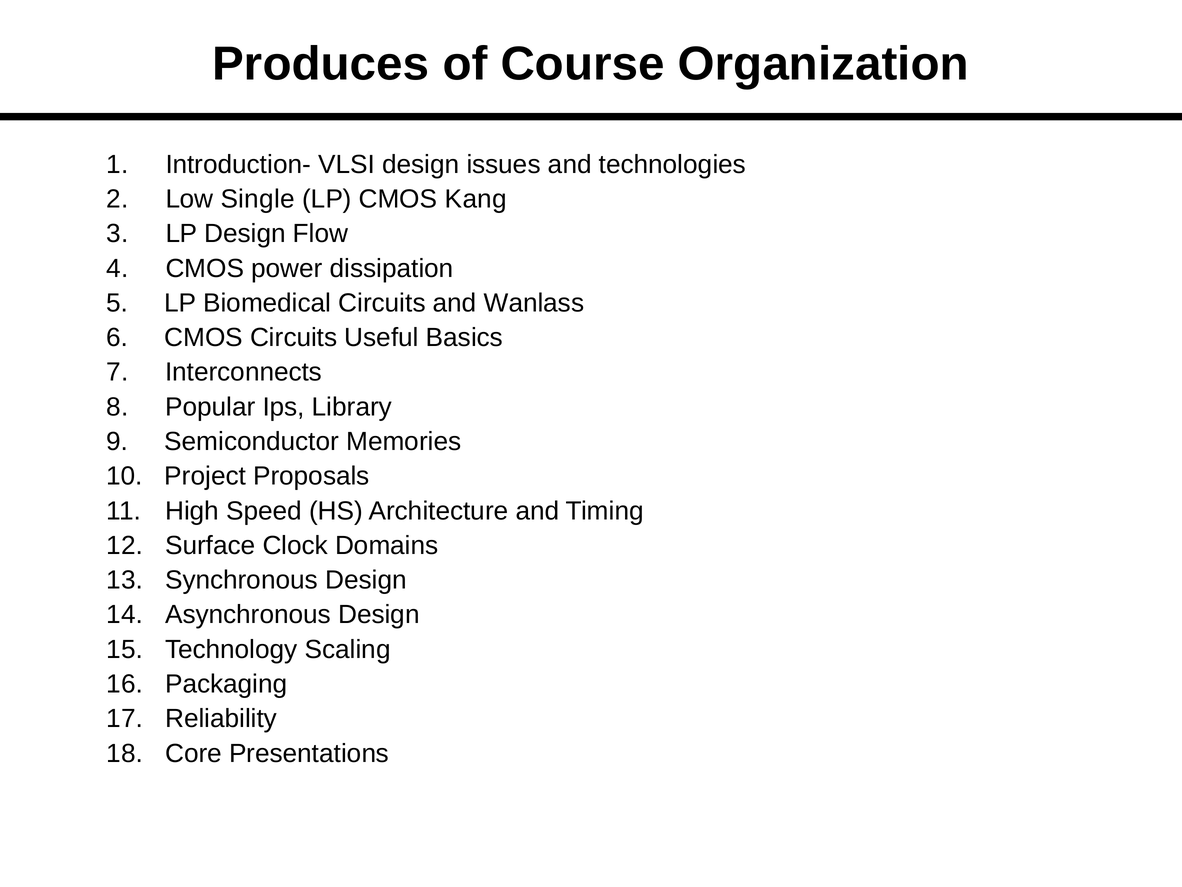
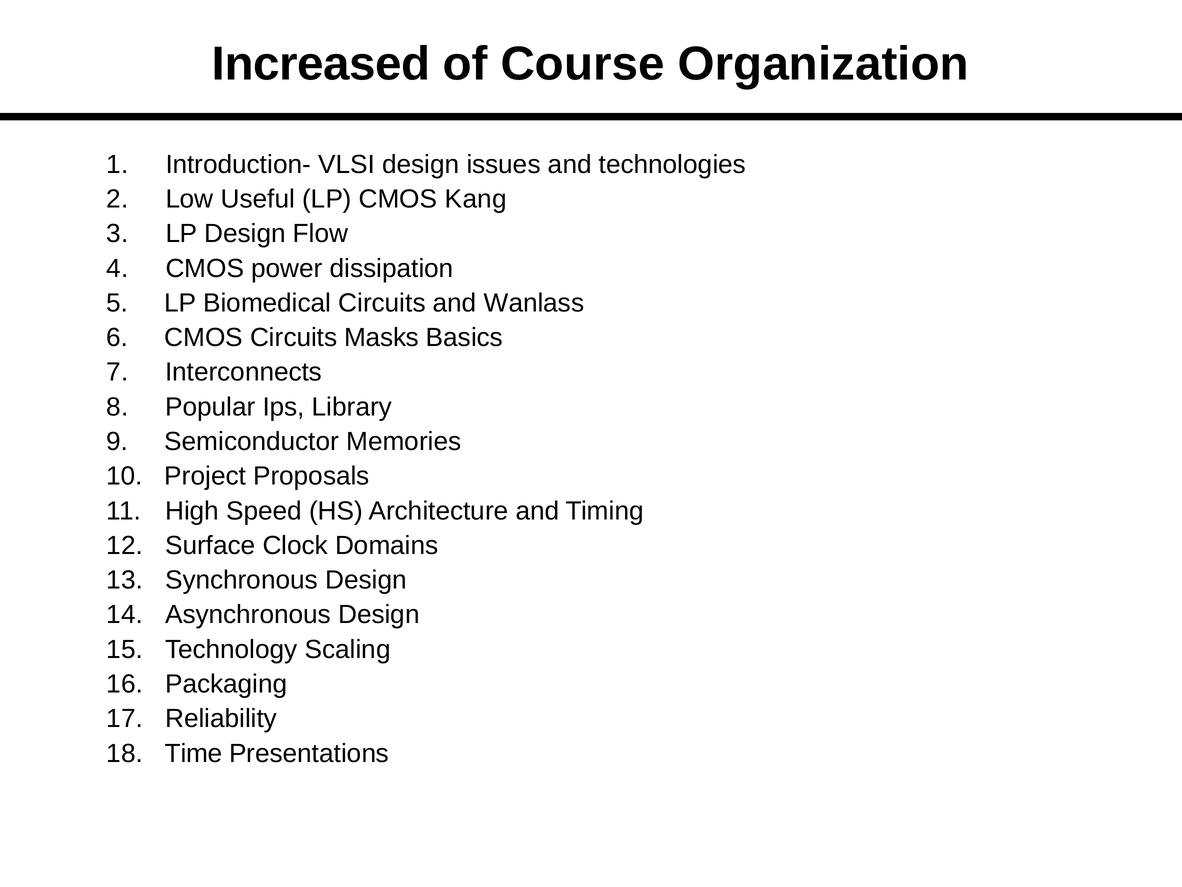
Produces: Produces -> Increased
Single: Single -> Useful
Useful: Useful -> Masks
Core: Core -> Time
